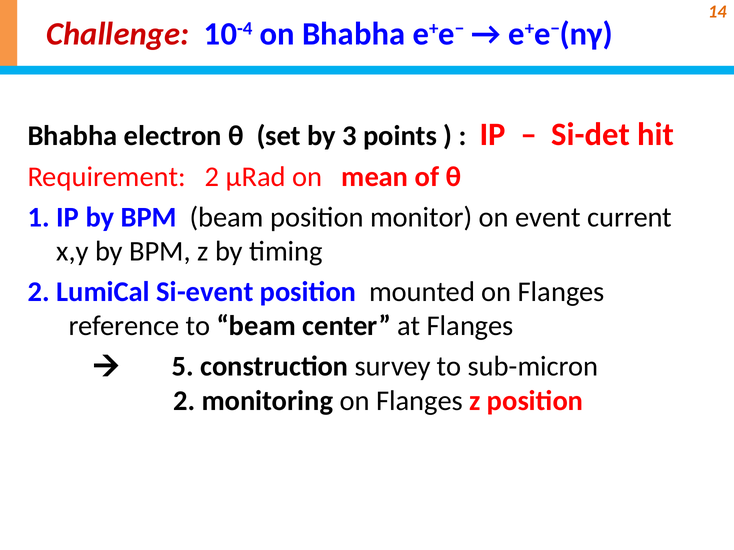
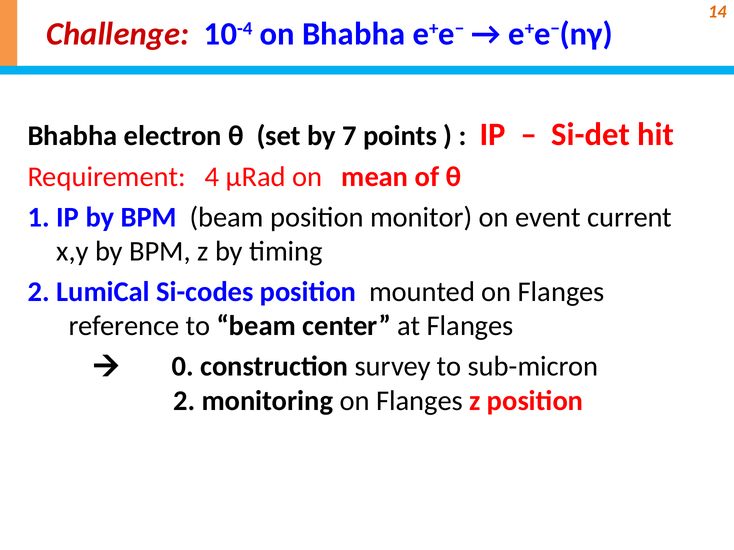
3: 3 -> 7
Requirement 2: 2 -> 4
Si-event: Si-event -> Si-codes
5: 5 -> 0
